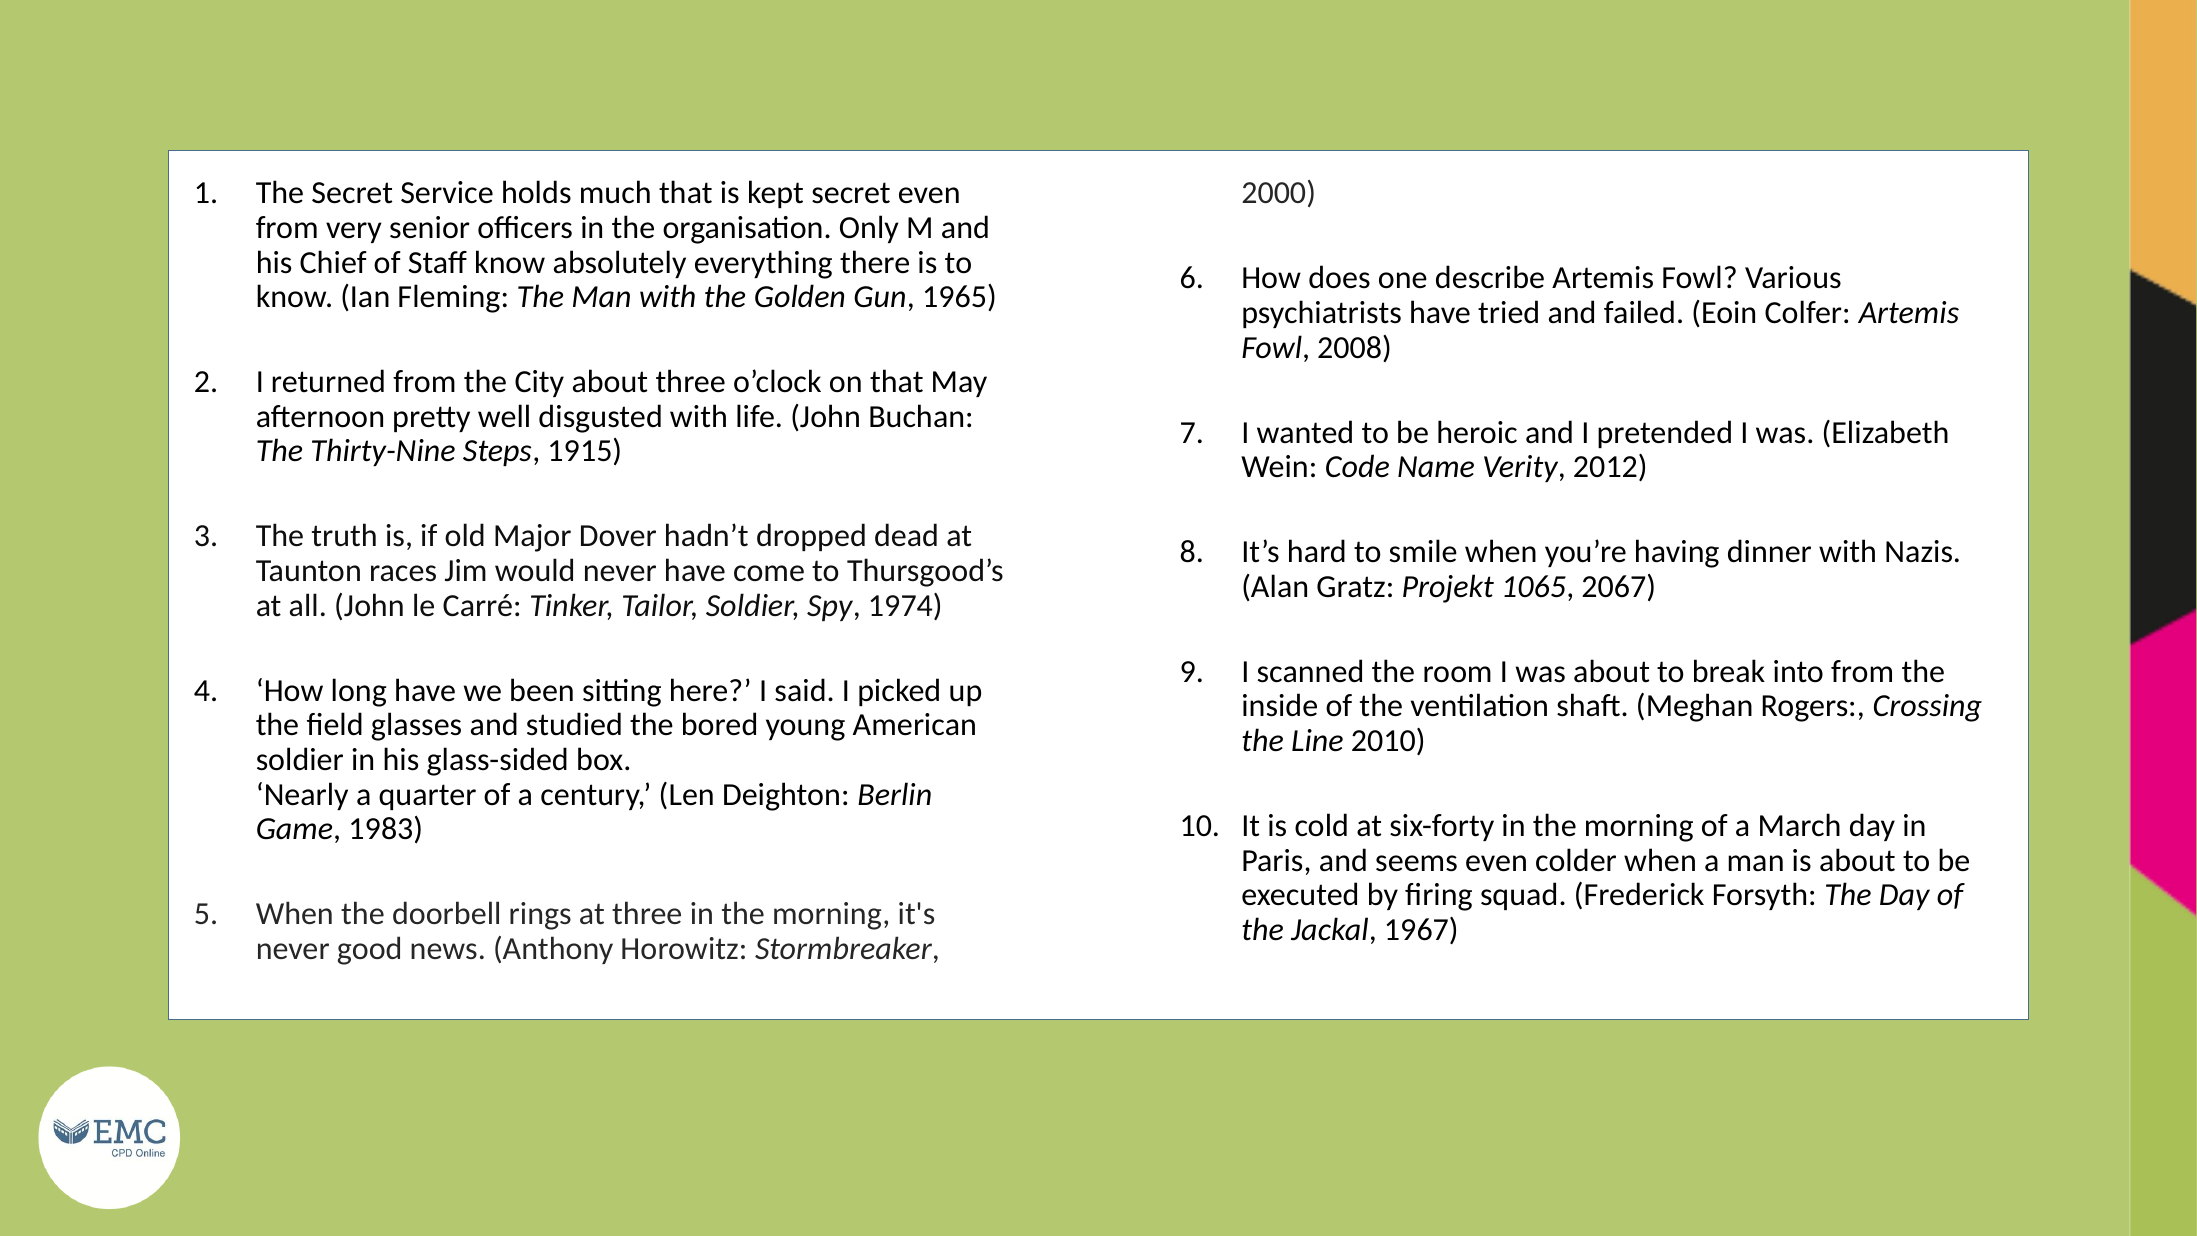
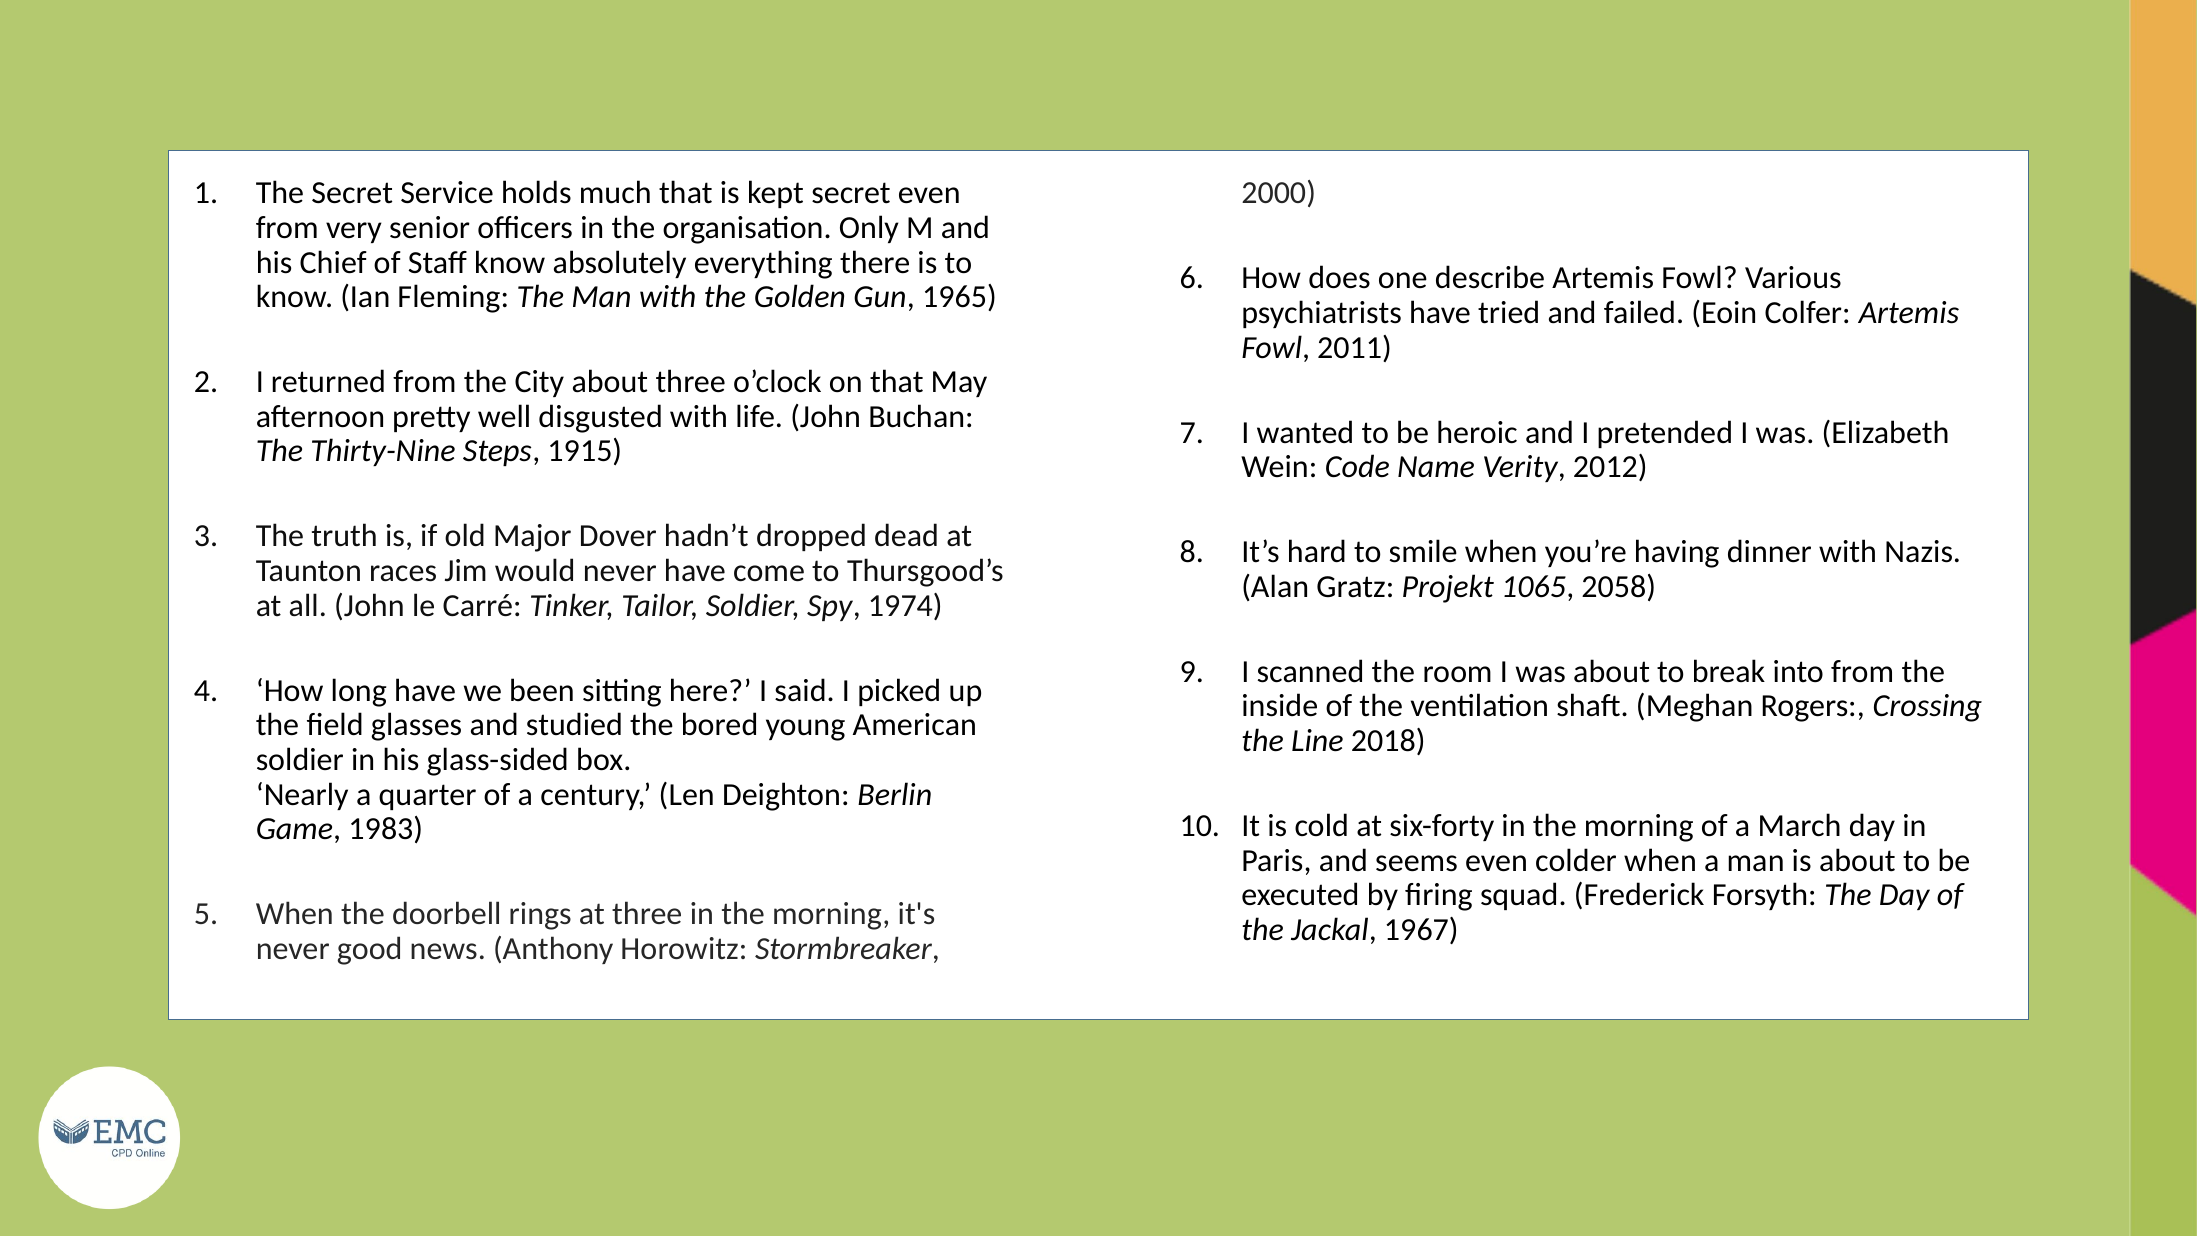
2008: 2008 -> 2011
2067: 2067 -> 2058
2010: 2010 -> 2018
